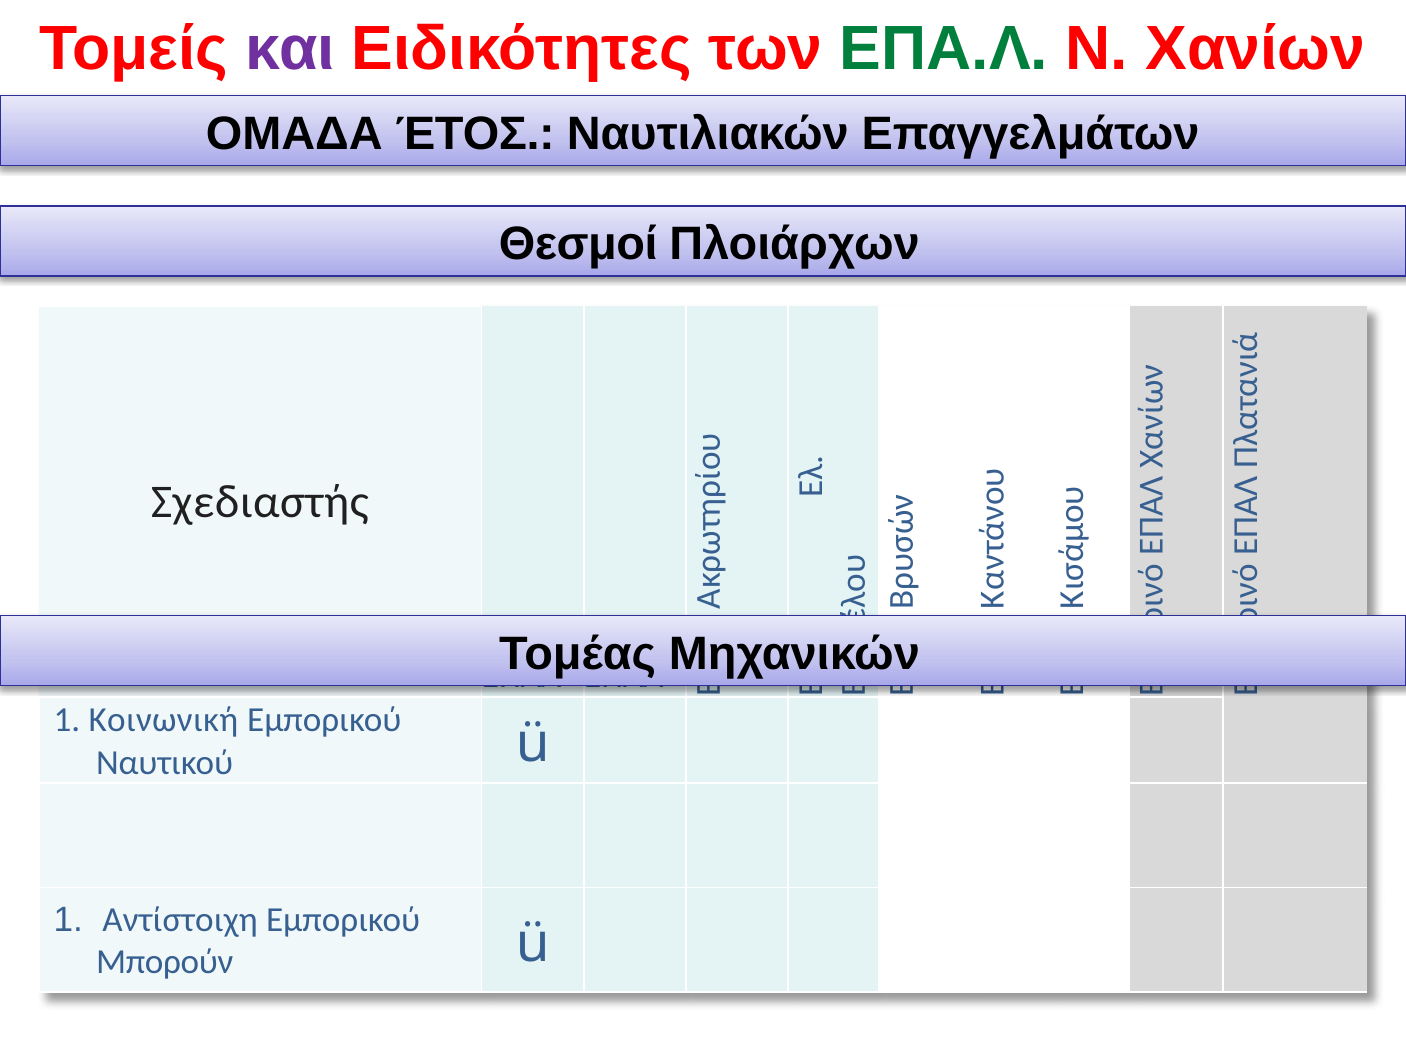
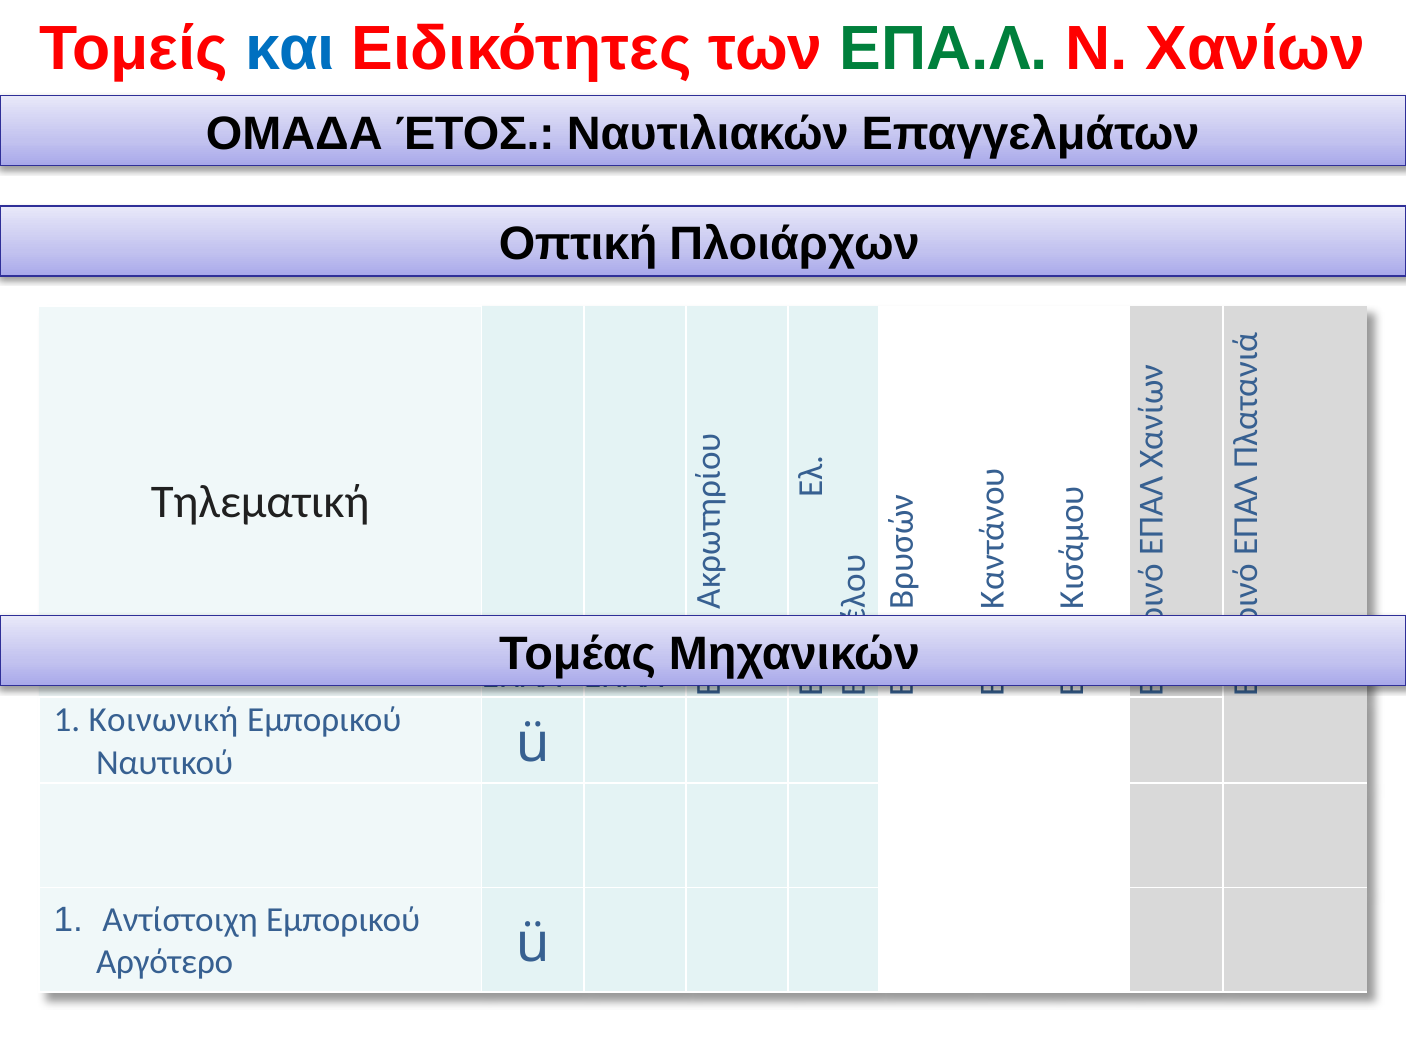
και colour: purple -> blue
Θεσμοί: Θεσμοί -> Οπτική
Σχεδιαστής: Σχεδιαστής -> Τηλεματική
Μπορούν: Μπορούν -> Αργότερο
